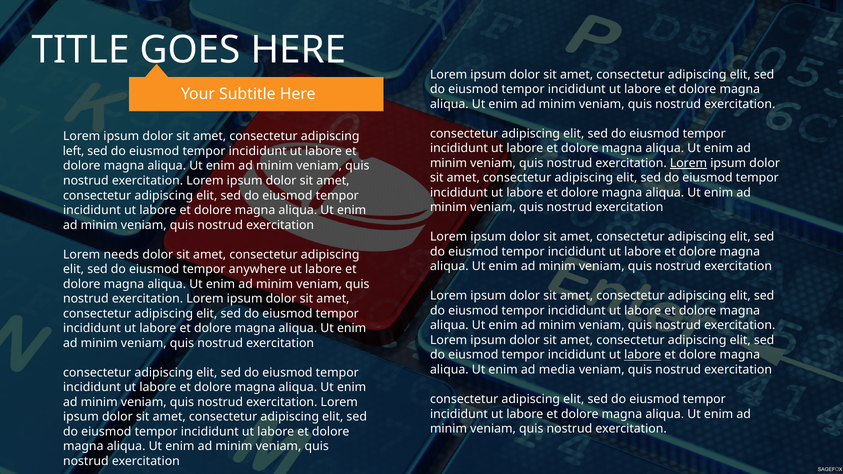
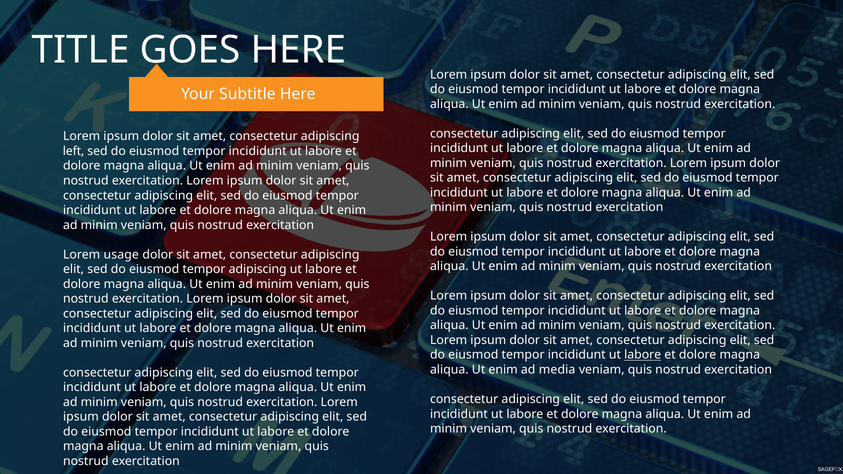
Lorem at (689, 163) underline: present -> none
needs: needs -> usage
tempor anywhere: anywhere -> adipiscing
